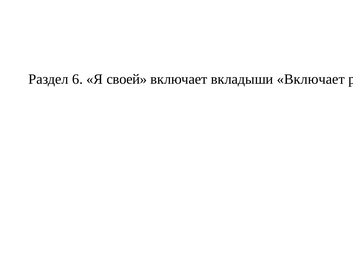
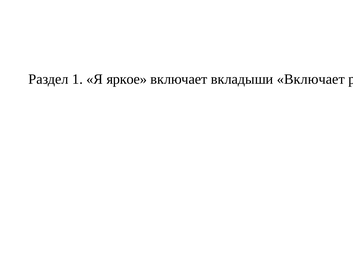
6: 6 -> 1
своей: своей -> яркое
